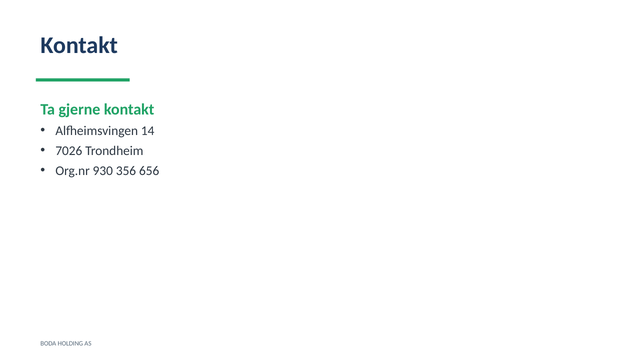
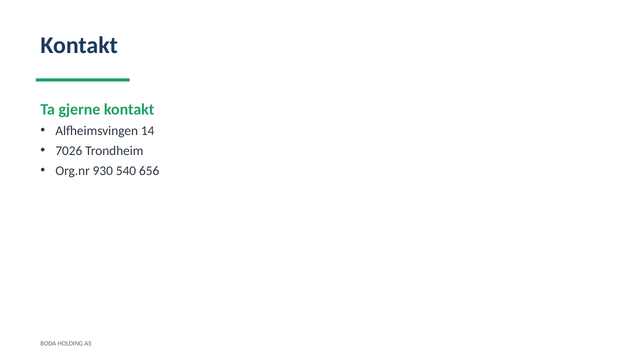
356: 356 -> 540
